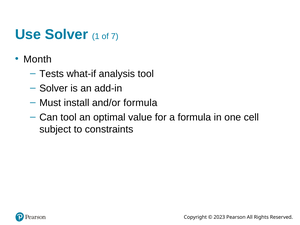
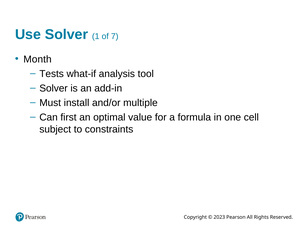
and/or formula: formula -> multiple
Can tool: tool -> first
